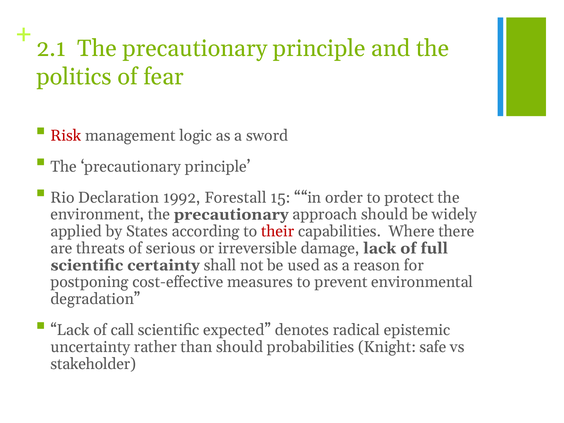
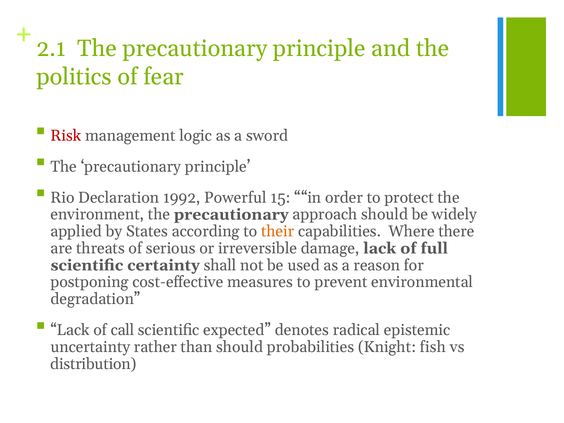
Forestall: Forestall -> Powerful
their colour: red -> orange
safe: safe -> fish
stakeholder: stakeholder -> distribution
